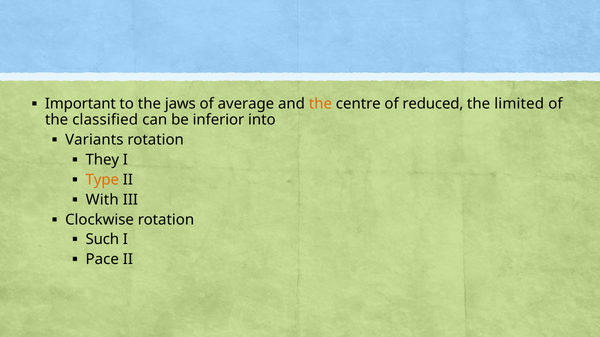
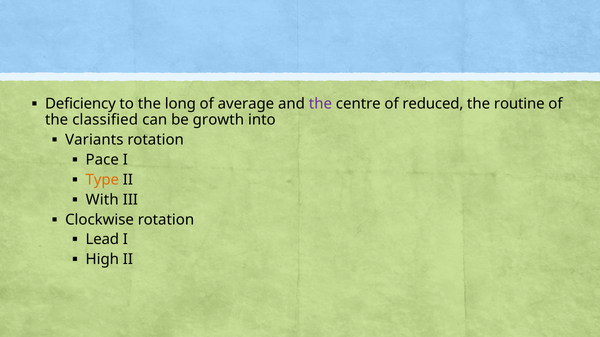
Important: Important -> Deficiency
jaws: jaws -> long
the at (320, 104) colour: orange -> purple
limited: limited -> routine
inferior: inferior -> growth
They: They -> Pace
Such: Such -> Lead
Pace: Pace -> High
